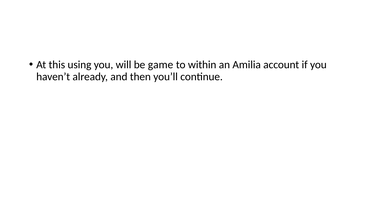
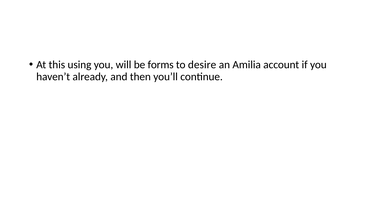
game: game -> forms
within: within -> desire
